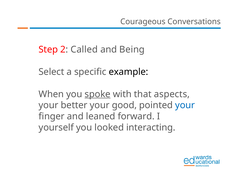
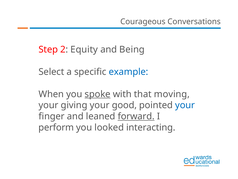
Called: Called -> Equity
example colour: black -> blue
aspects: aspects -> moving
better: better -> giving
forward underline: none -> present
yourself: yourself -> perform
